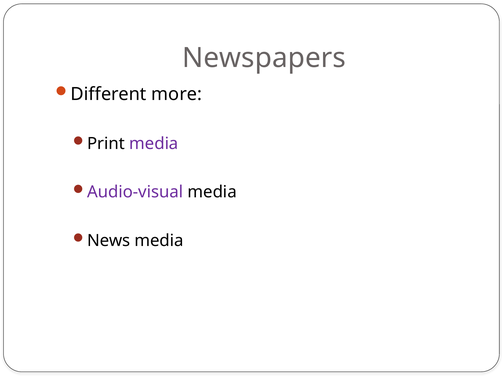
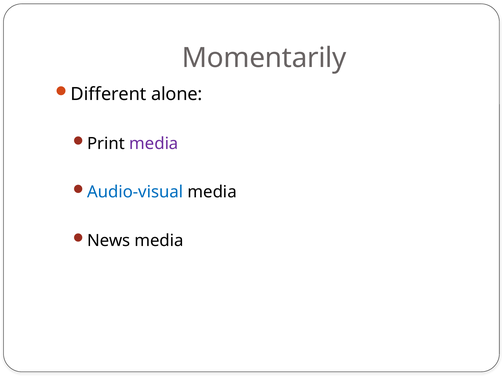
Newspapers: Newspapers -> Momentarily
more: more -> alone
Audio-visual colour: purple -> blue
